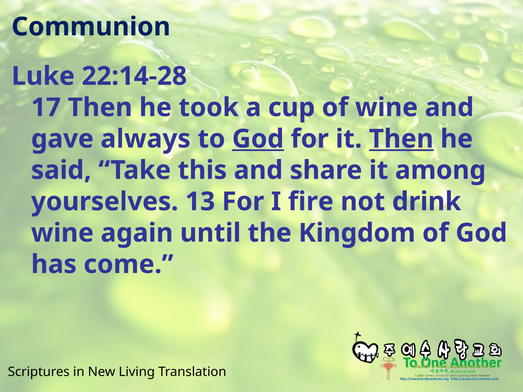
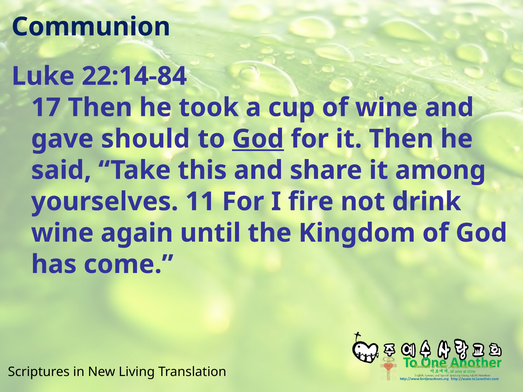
22:14-28: 22:14-28 -> 22:14-84
always: always -> should
Then at (401, 139) underline: present -> none
13: 13 -> 11
